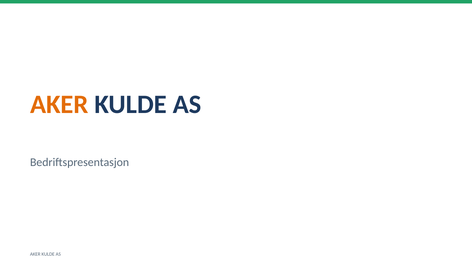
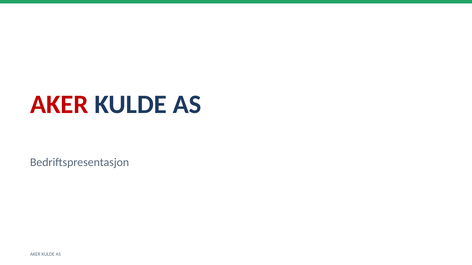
AKER at (59, 105) colour: orange -> red
